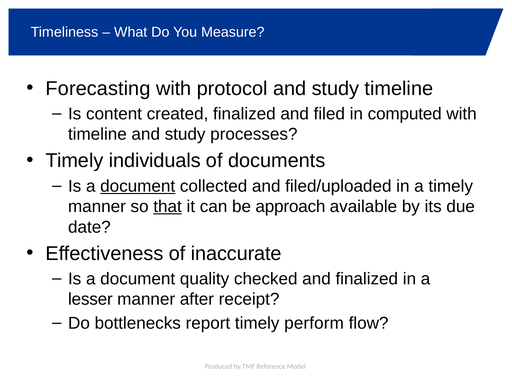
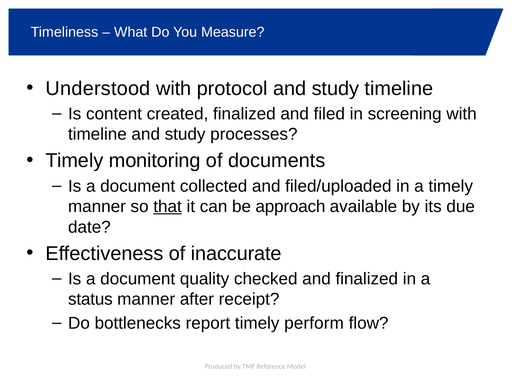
Forecasting: Forecasting -> Understood
computed: computed -> screening
individuals: individuals -> monitoring
document at (138, 186) underline: present -> none
lesser: lesser -> status
